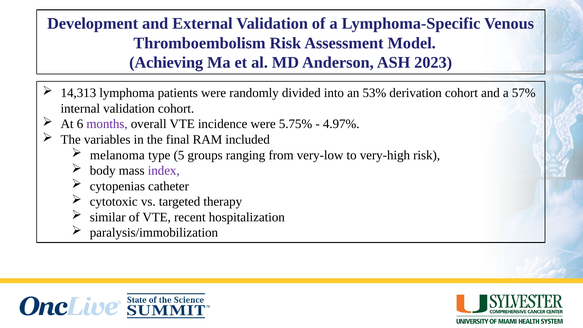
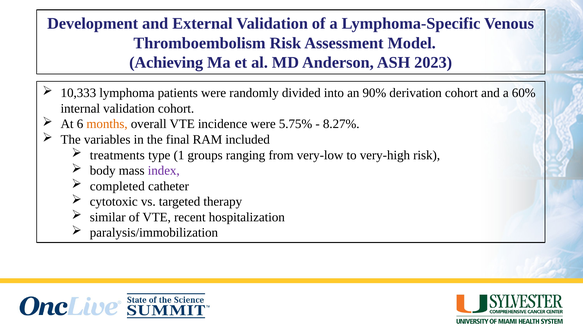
14,313: 14,313 -> 10,333
53%: 53% -> 90%
57%: 57% -> 60%
months colour: purple -> orange
4.97%: 4.97% -> 8.27%
melanoma: melanoma -> treatments
5: 5 -> 1
cytopenias: cytopenias -> completed
